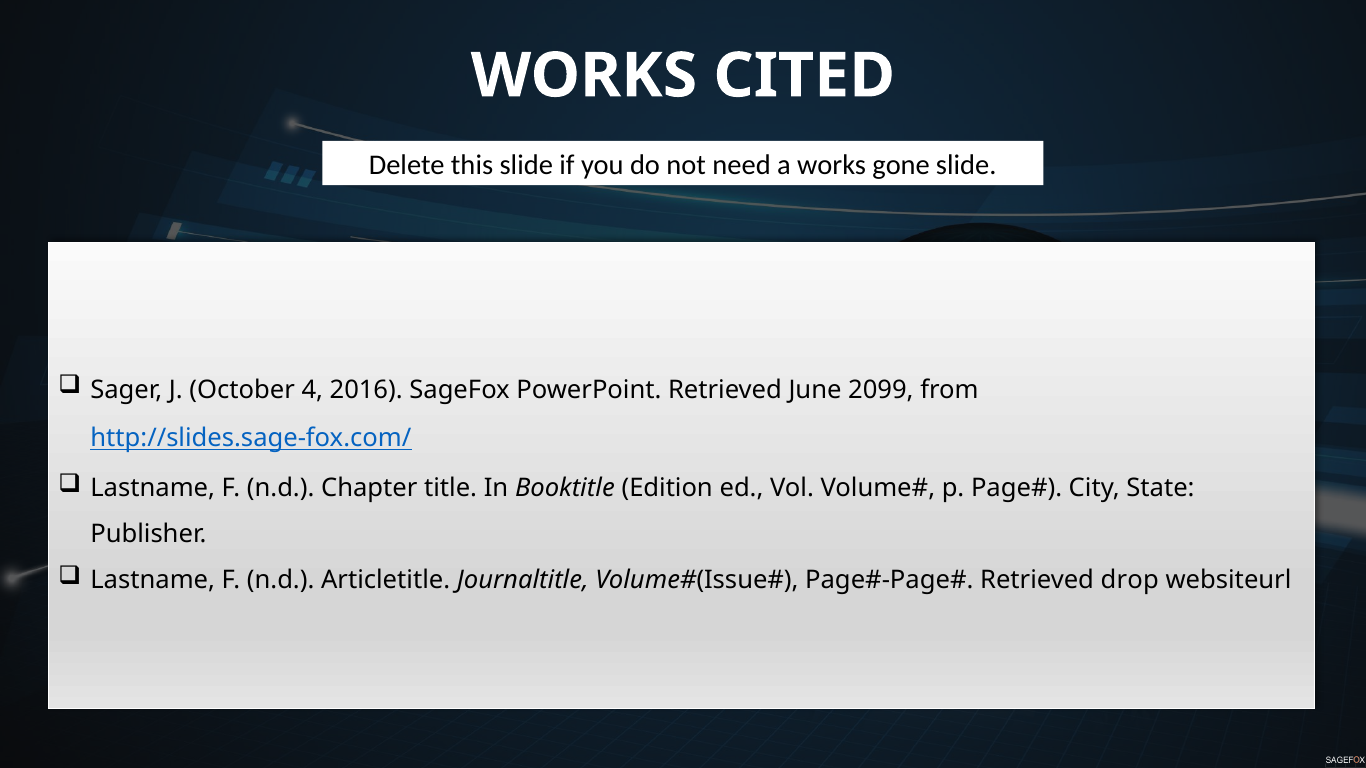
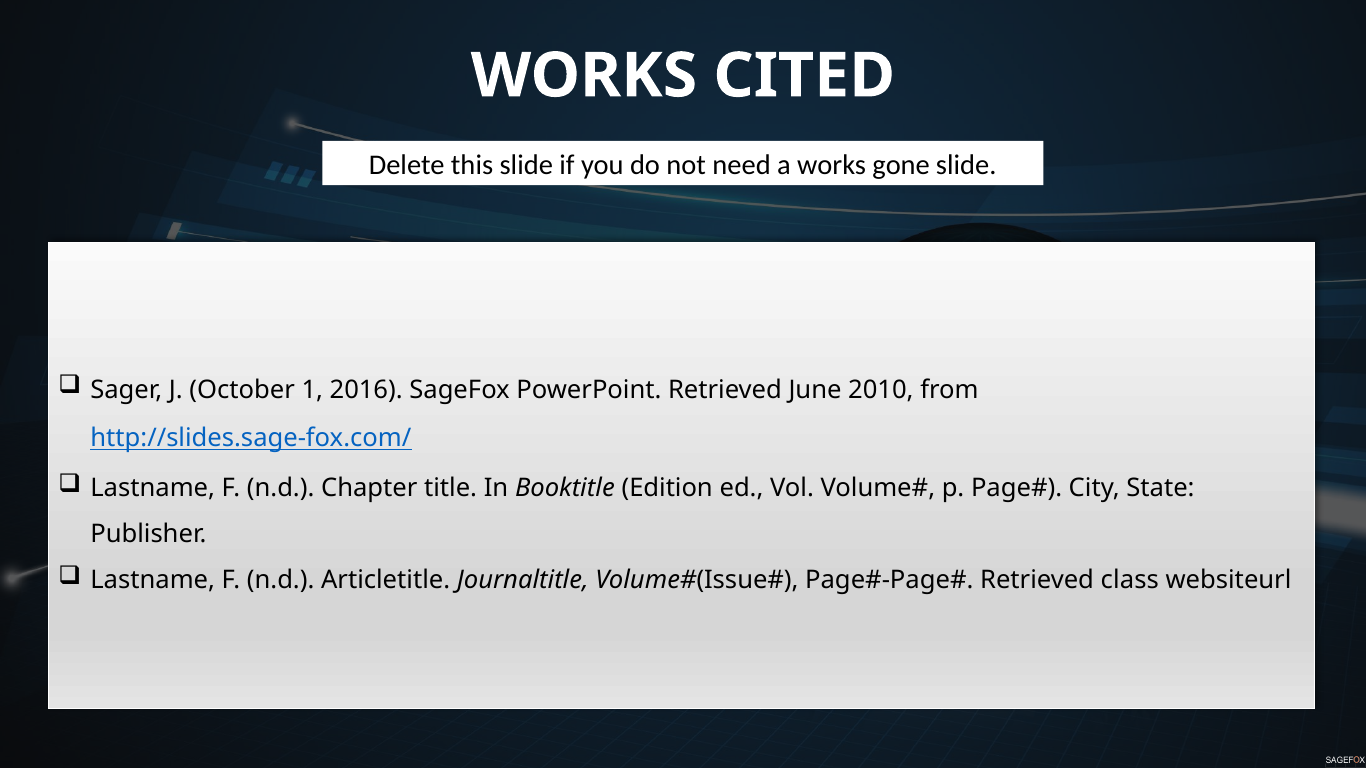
4: 4 -> 1
2099: 2099 -> 2010
drop: drop -> class
